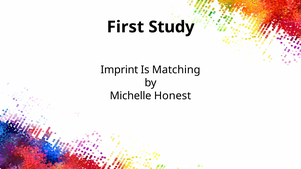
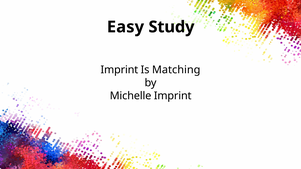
First: First -> Easy
Michelle Honest: Honest -> Imprint
